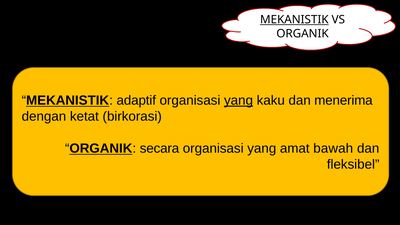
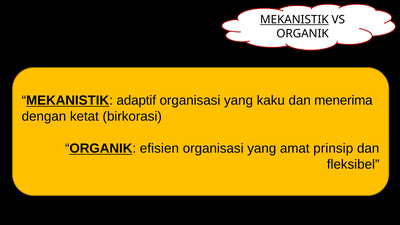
yang at (239, 100) underline: present -> none
secara: secara -> efisien
bawah: bawah -> prinsip
